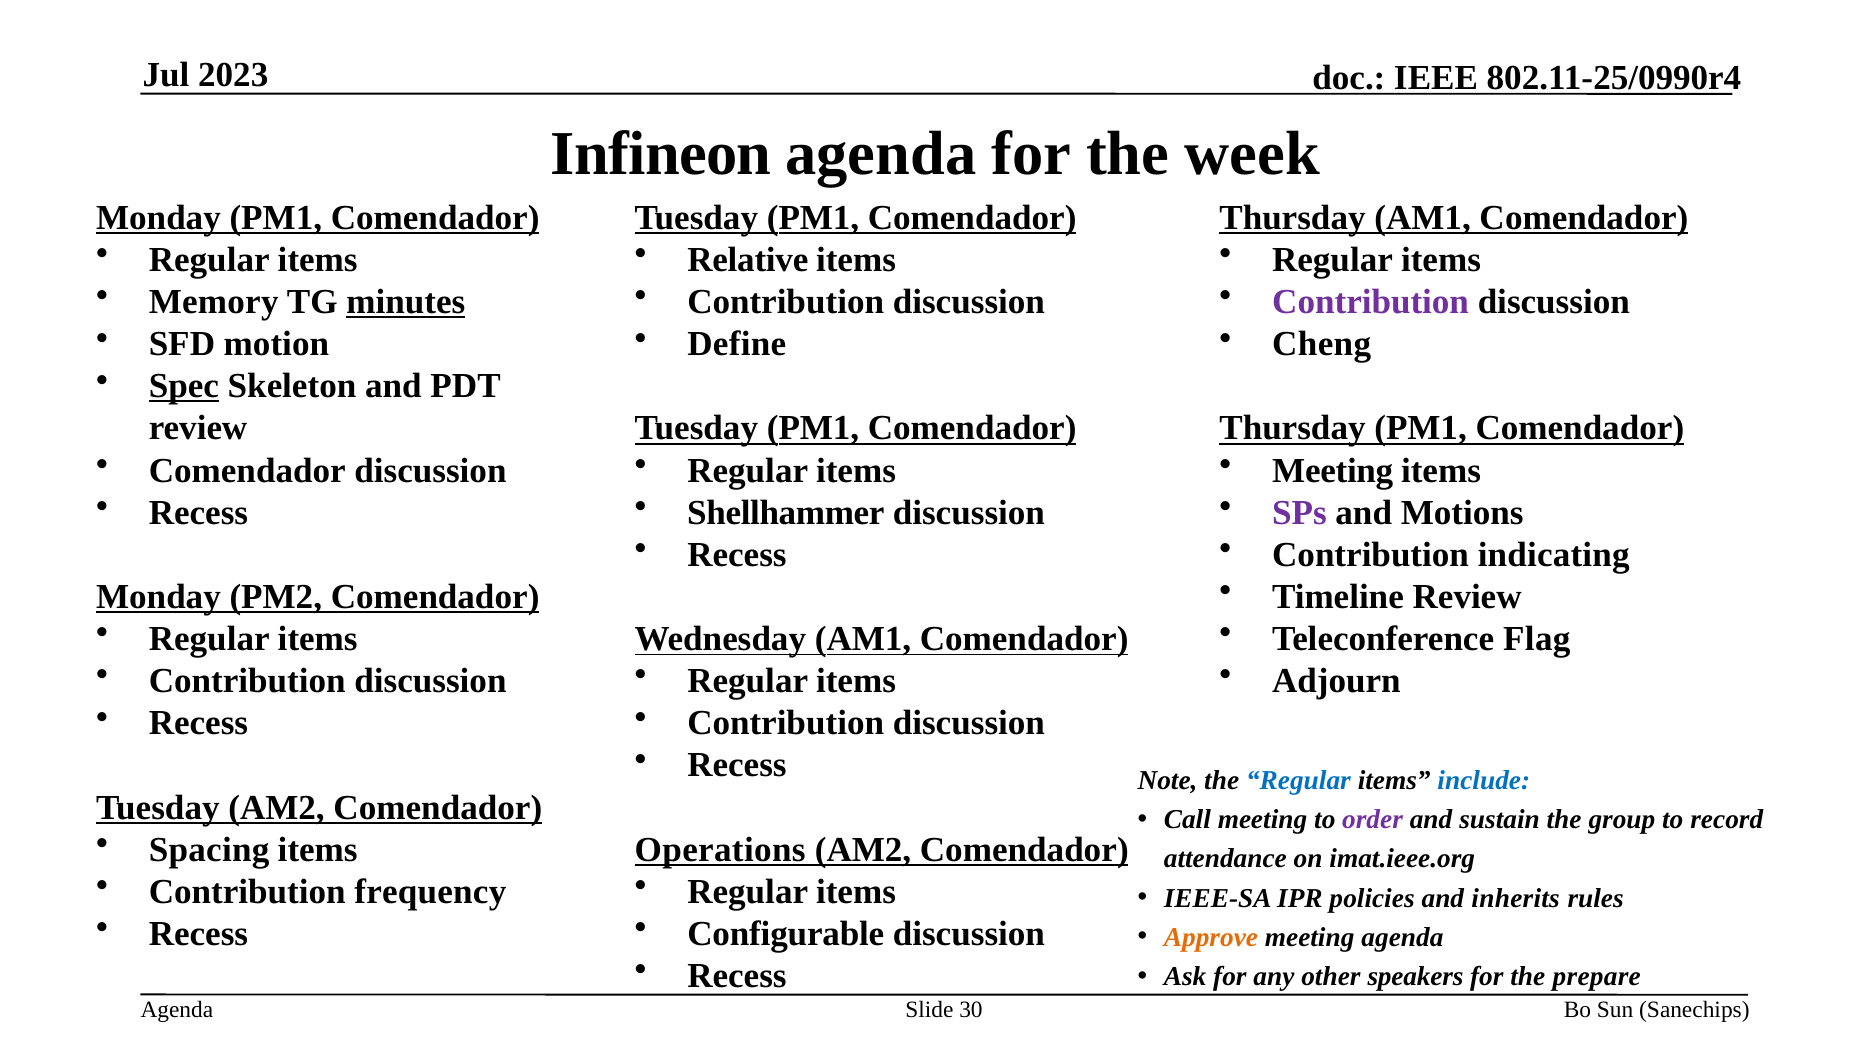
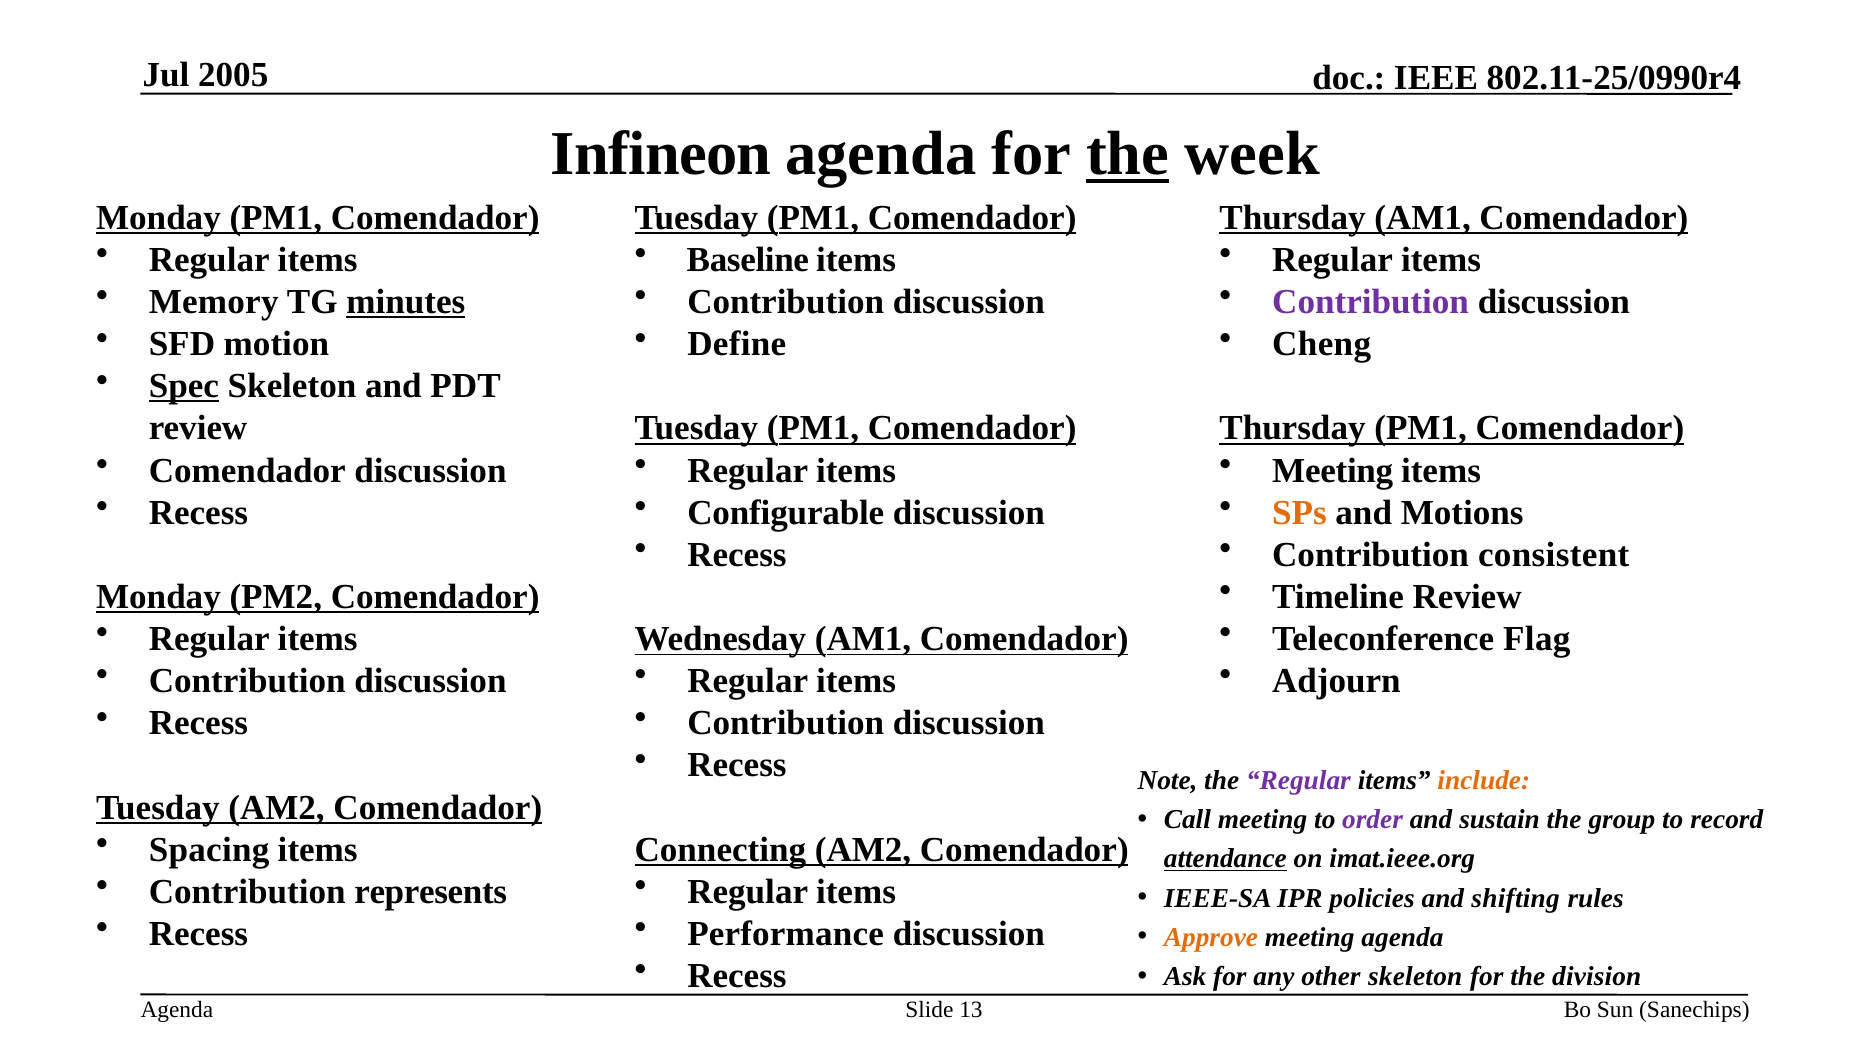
2023: 2023 -> 2005
the at (1128, 154) underline: none -> present
Relative: Relative -> Baseline
Shellhammer: Shellhammer -> Configurable
SPs colour: purple -> orange
indicating: indicating -> consistent
Regular at (1298, 781) colour: blue -> purple
include colour: blue -> orange
Operations: Operations -> Connecting
attendance underline: none -> present
frequency: frequency -> represents
inherits: inherits -> shifting
Configurable: Configurable -> Performance
other speakers: speakers -> skeleton
prepare: prepare -> division
30: 30 -> 13
